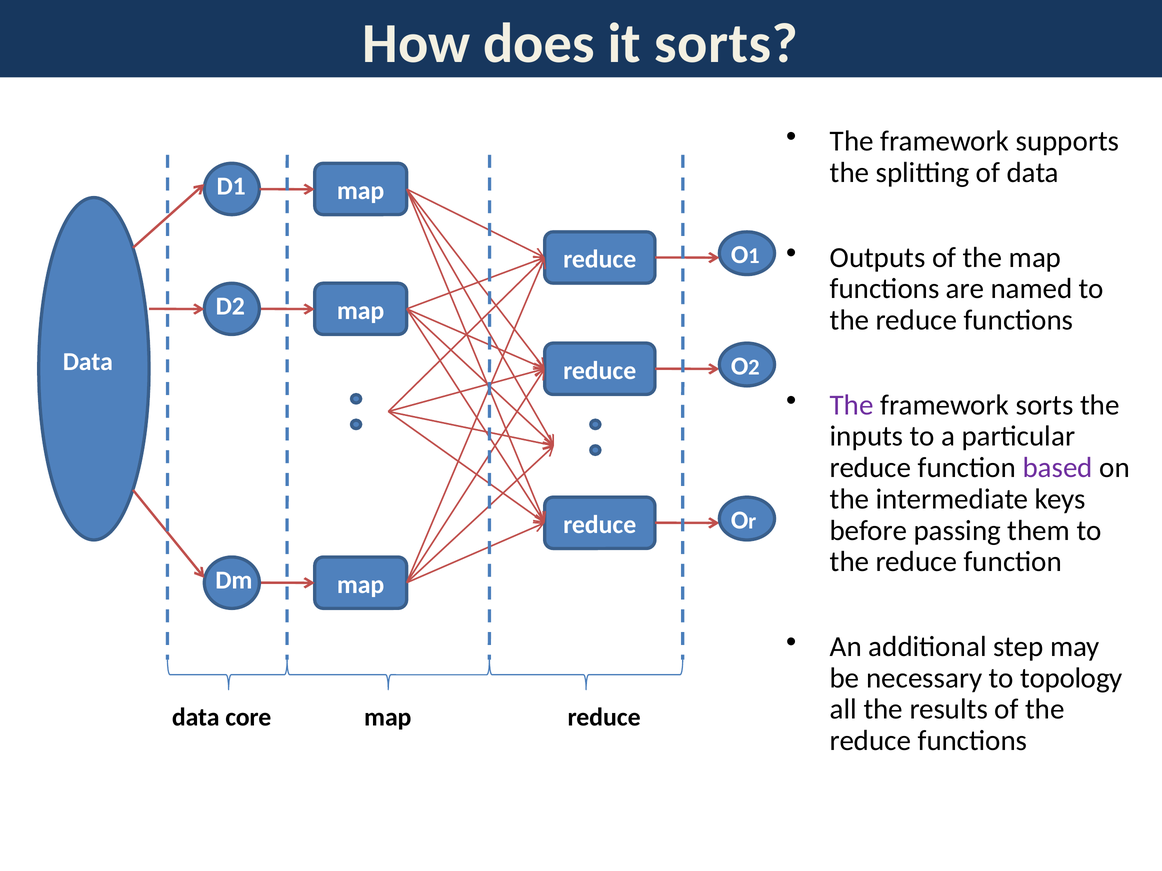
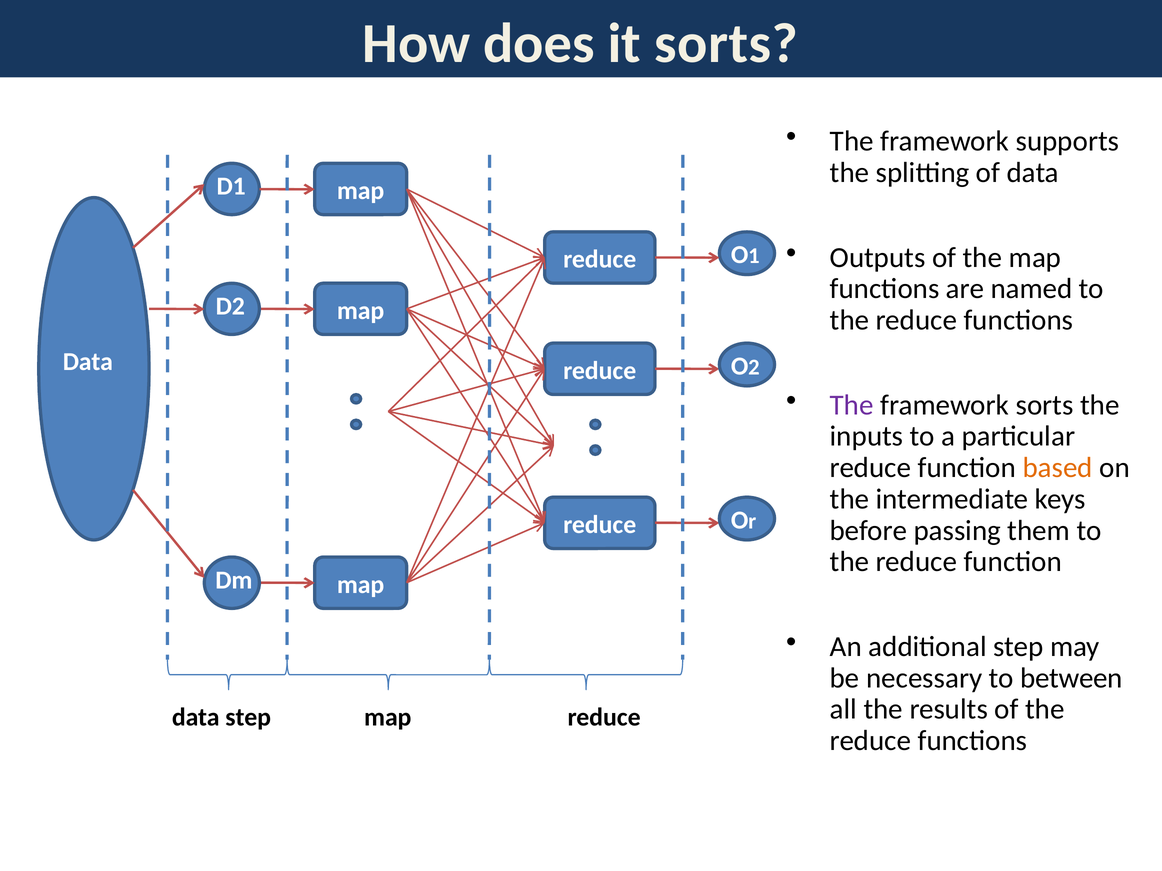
based colour: purple -> orange
topology: topology -> between
data core: core -> step
